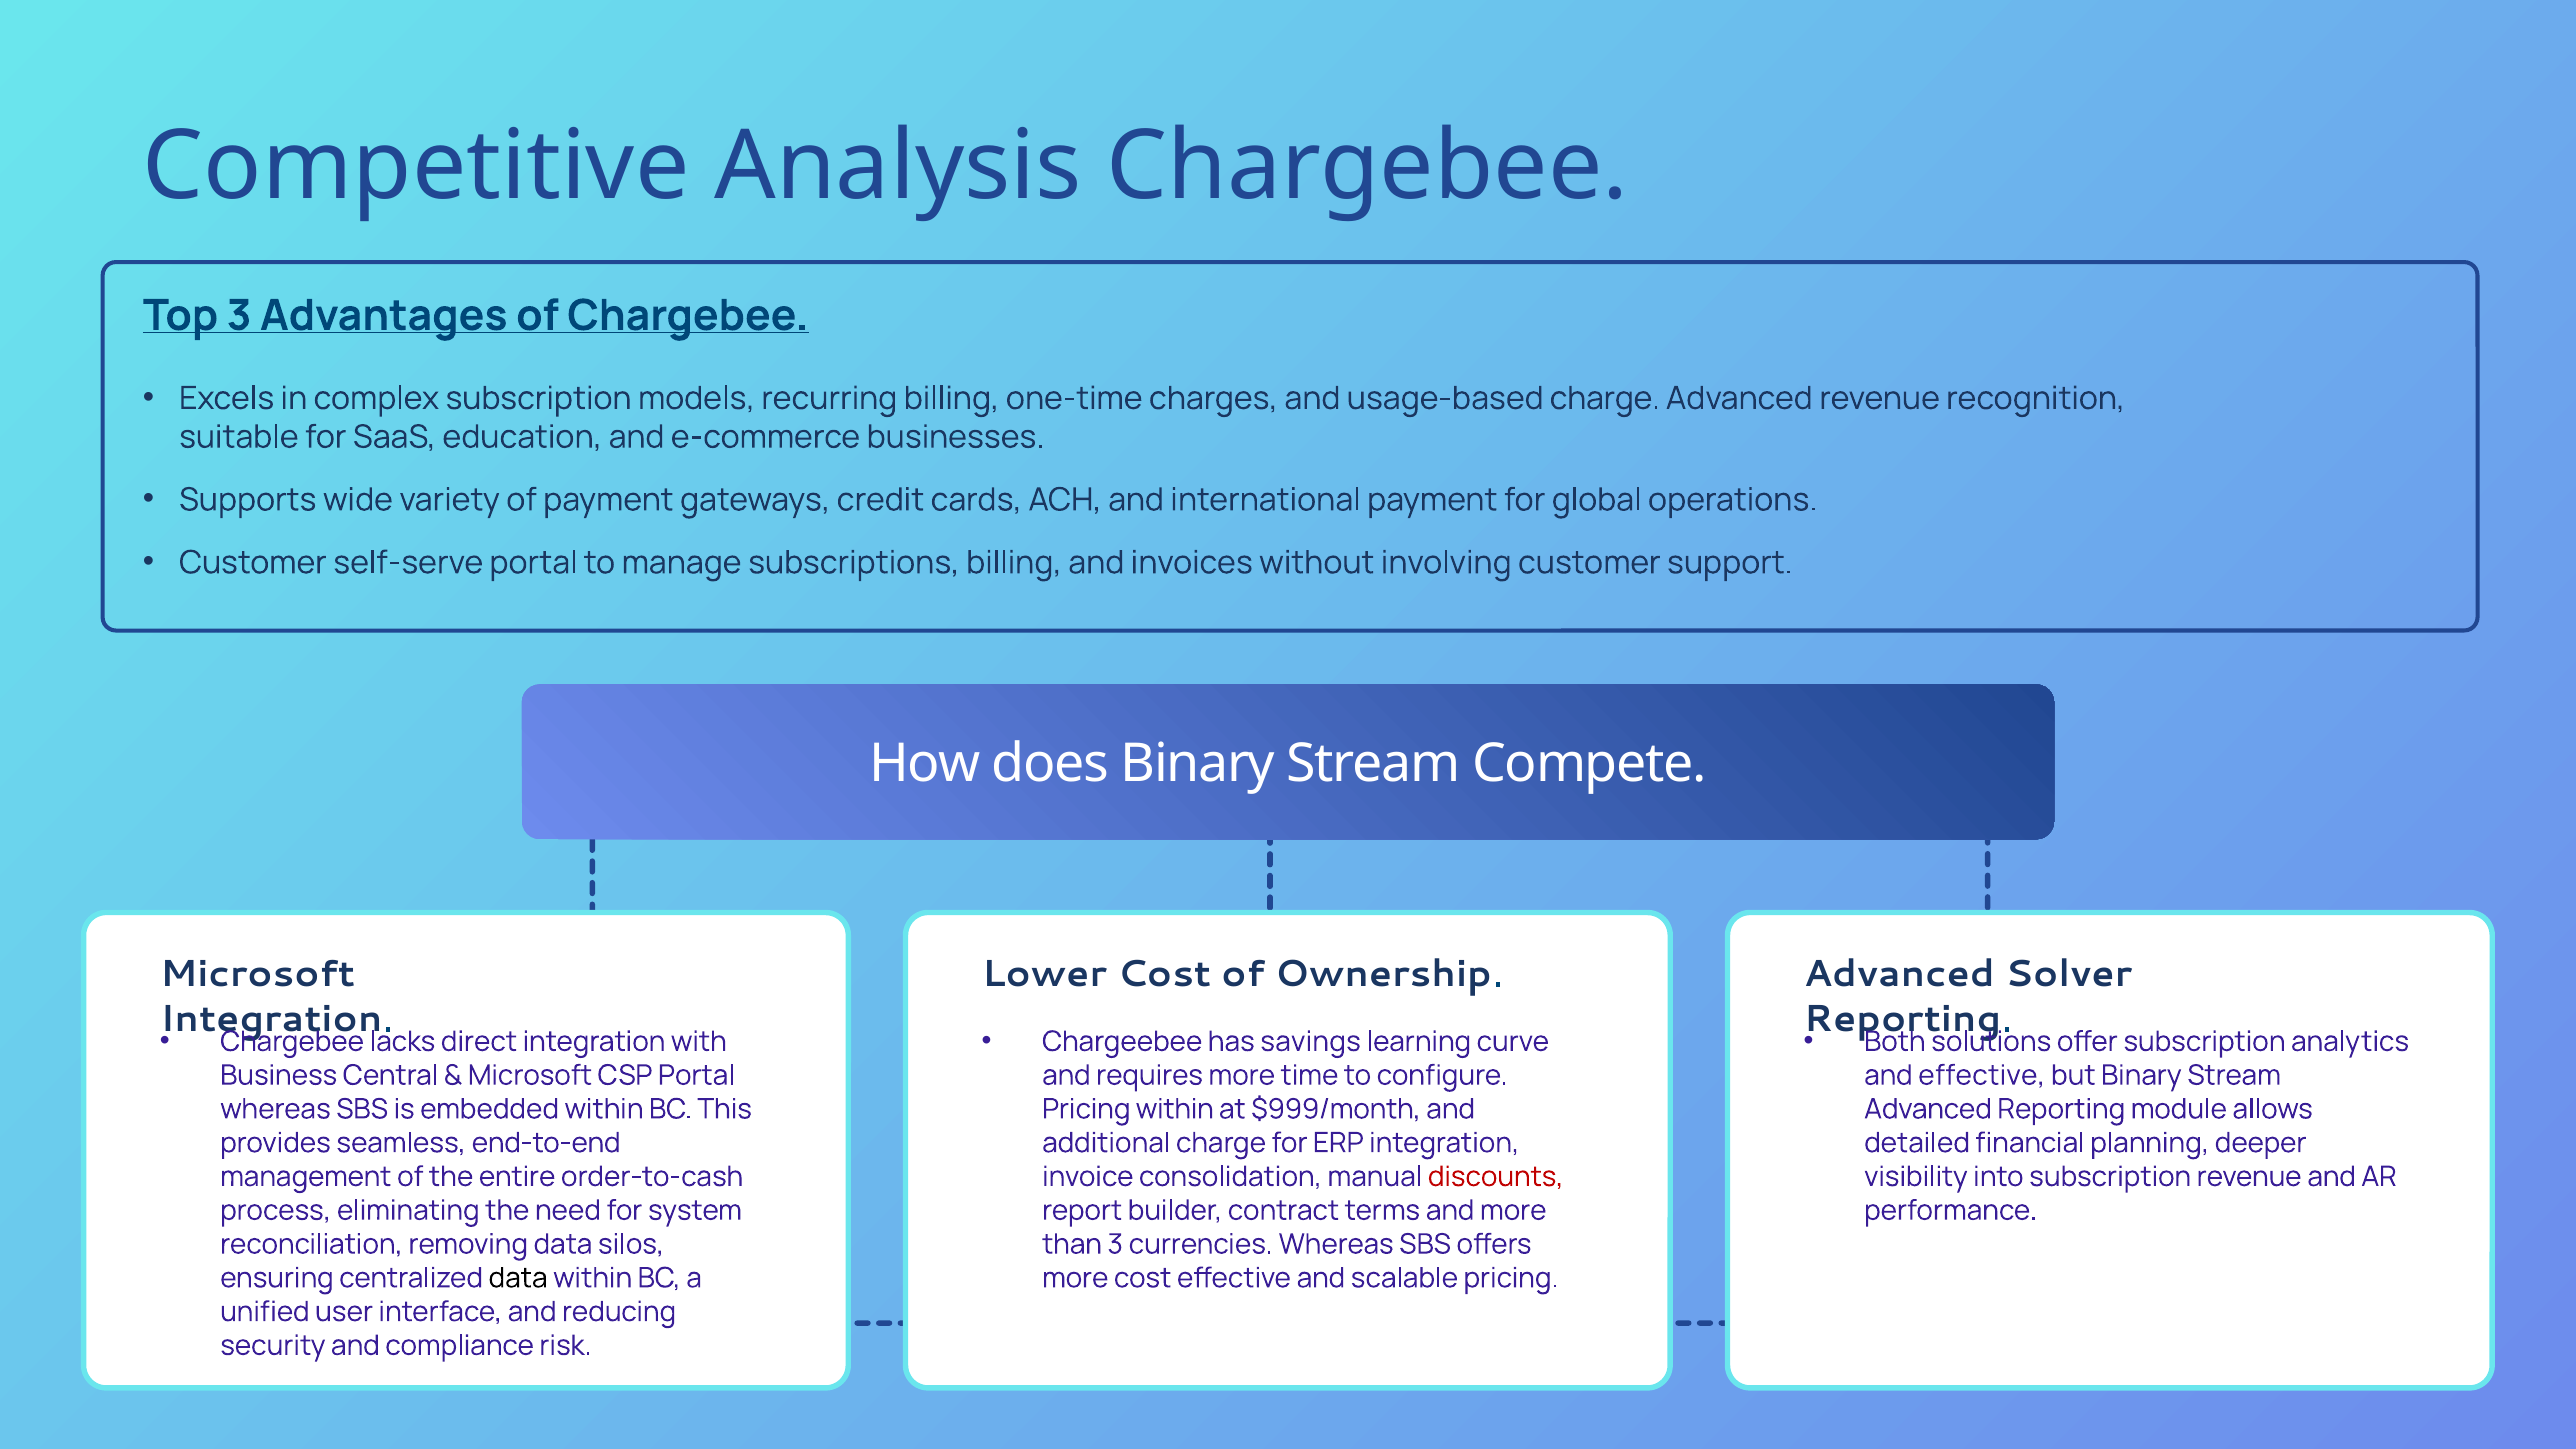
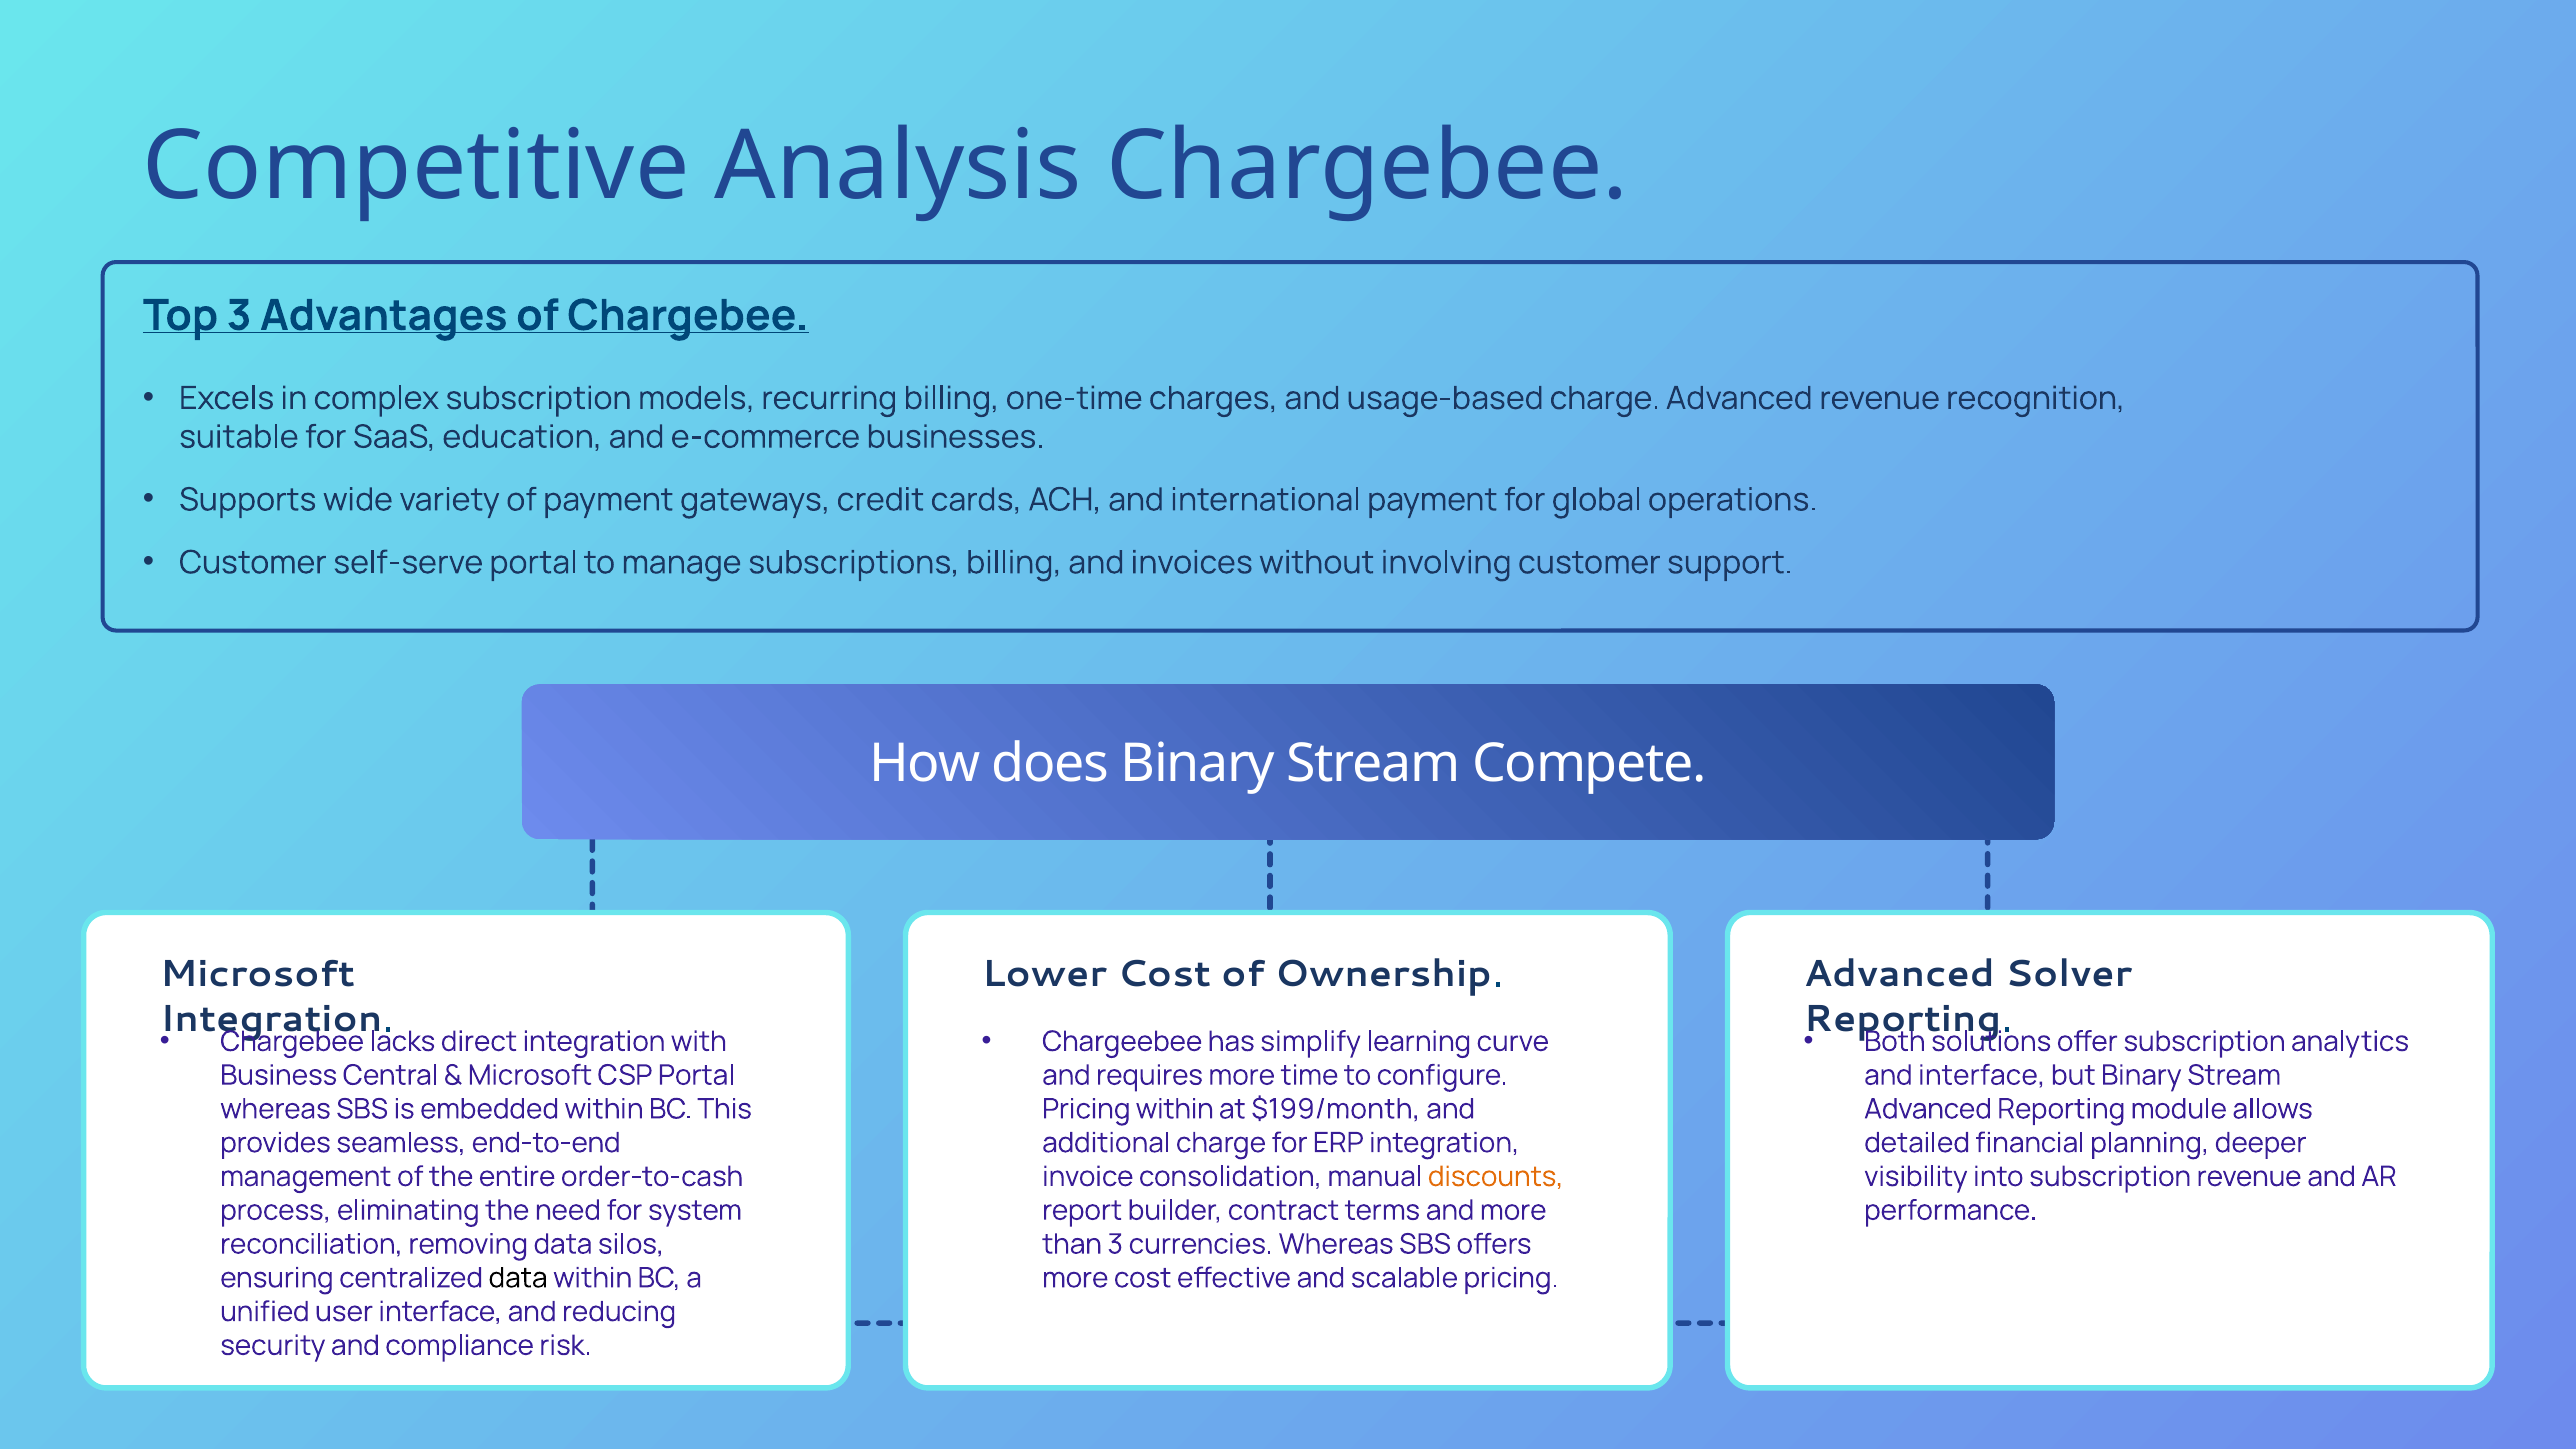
savings: savings -> simplify
and effective: effective -> interface
$999/month: $999/month -> $199/month
discounts colour: red -> orange
